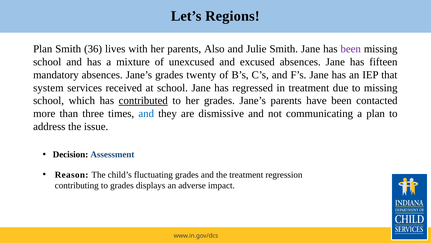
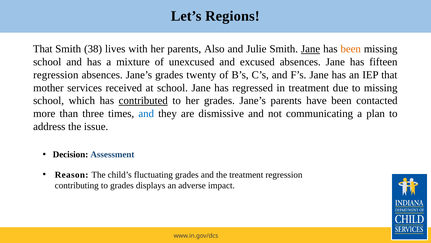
Plan at (43, 49): Plan -> That
36: 36 -> 38
Jane at (311, 49) underline: none -> present
been at (351, 49) colour: purple -> orange
mandatory at (56, 75): mandatory -> regression
system: system -> mother
